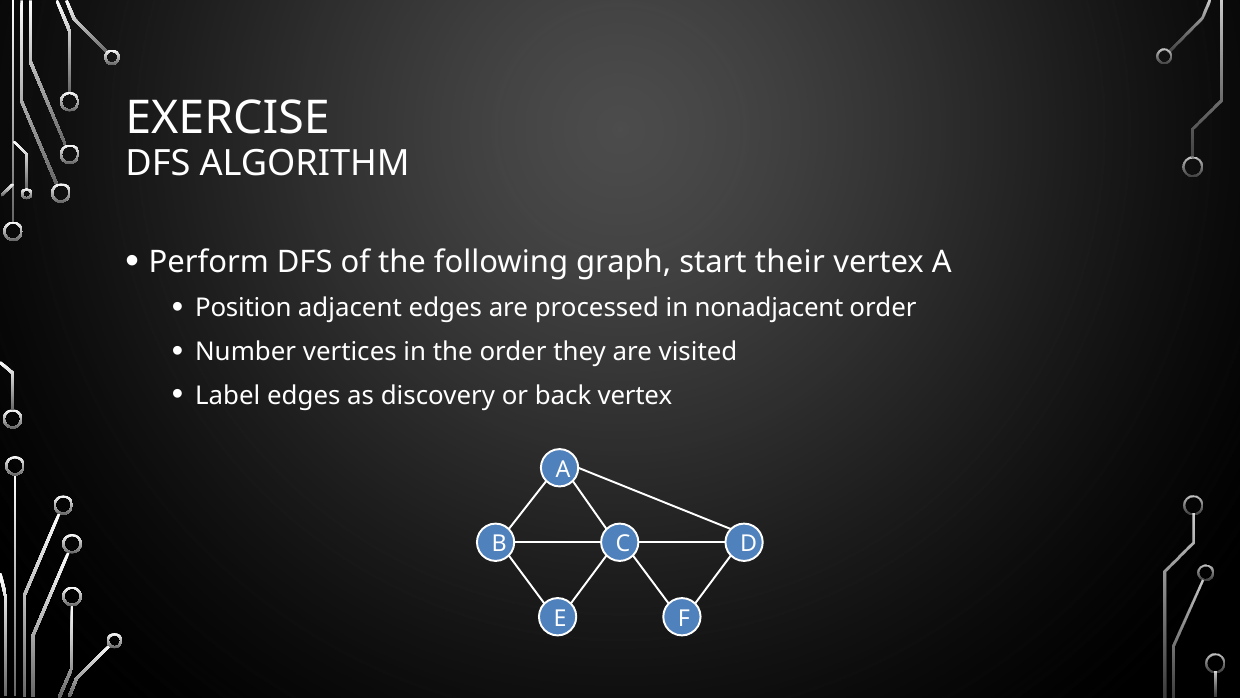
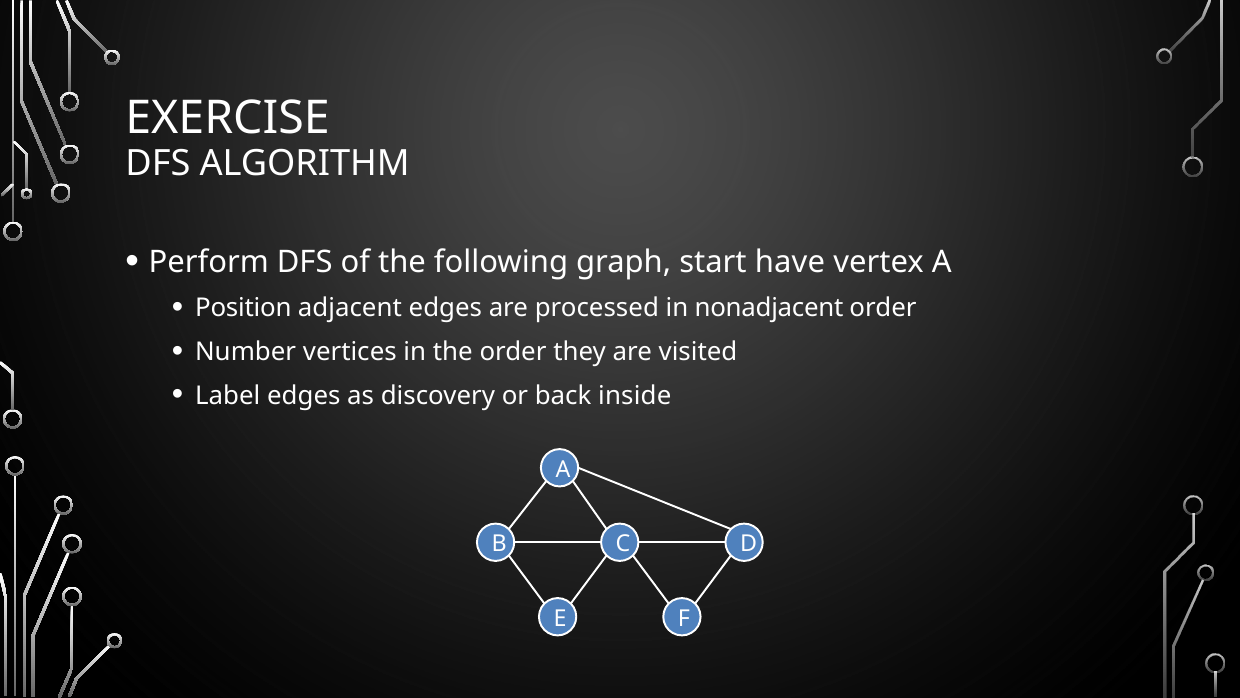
their: their -> have
back vertex: vertex -> inside
